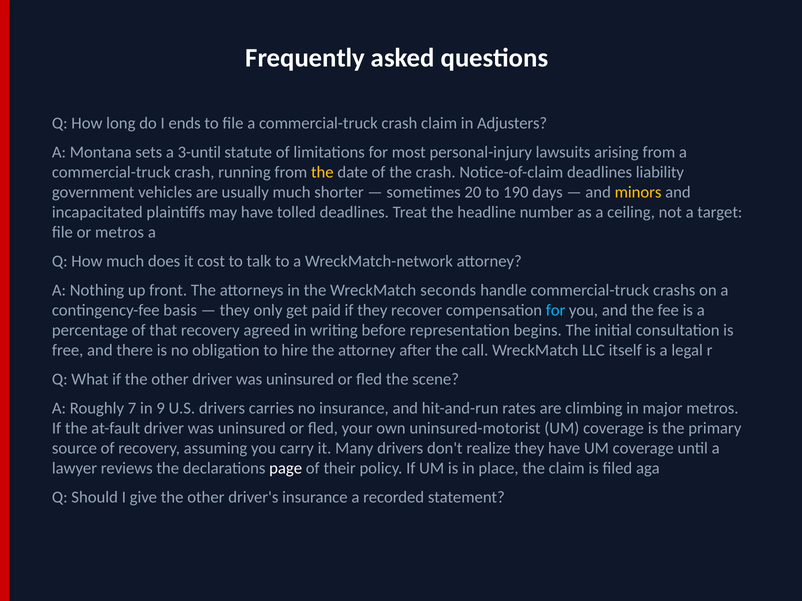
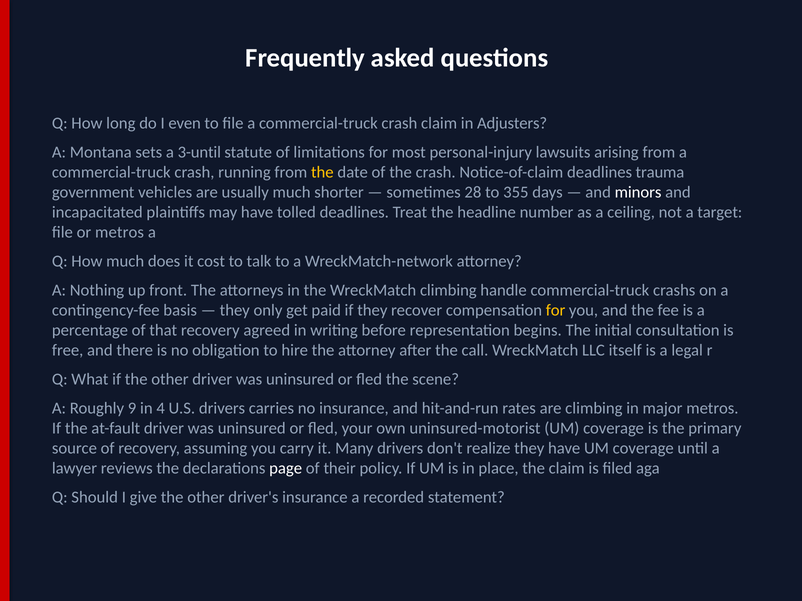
ends: ends -> even
liability: liability -> trauma
20: 20 -> 28
190: 190 -> 355
minors colour: yellow -> white
WreckMatch seconds: seconds -> climbing
for at (556, 311) colour: light blue -> yellow
7: 7 -> 9
9: 9 -> 4
